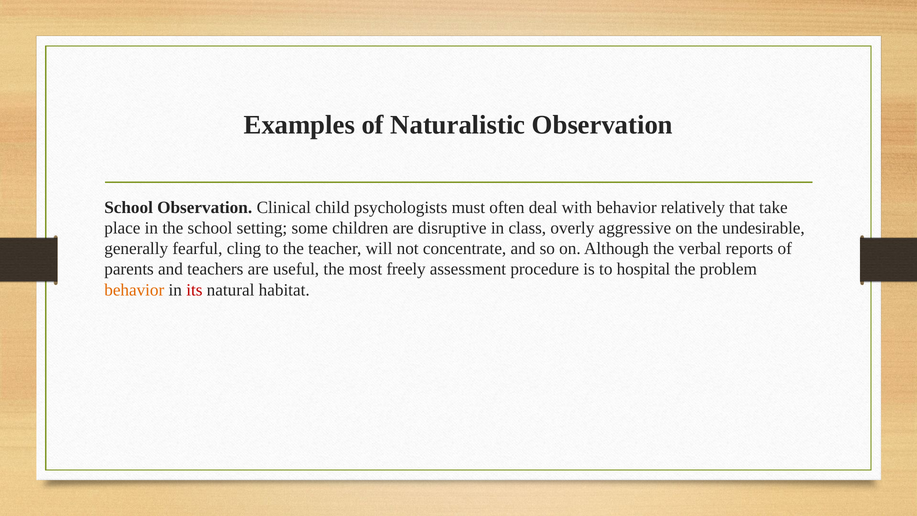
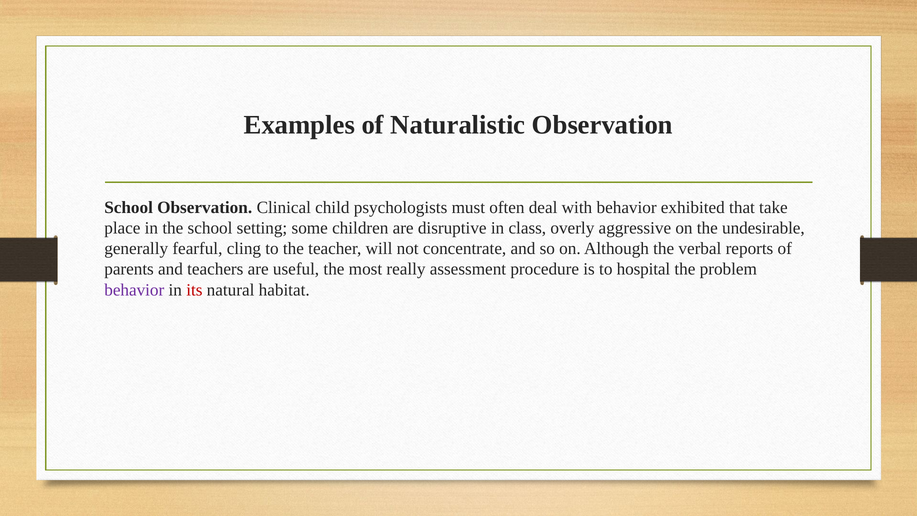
relatively: relatively -> exhibited
freely: freely -> really
behavior at (134, 290) colour: orange -> purple
